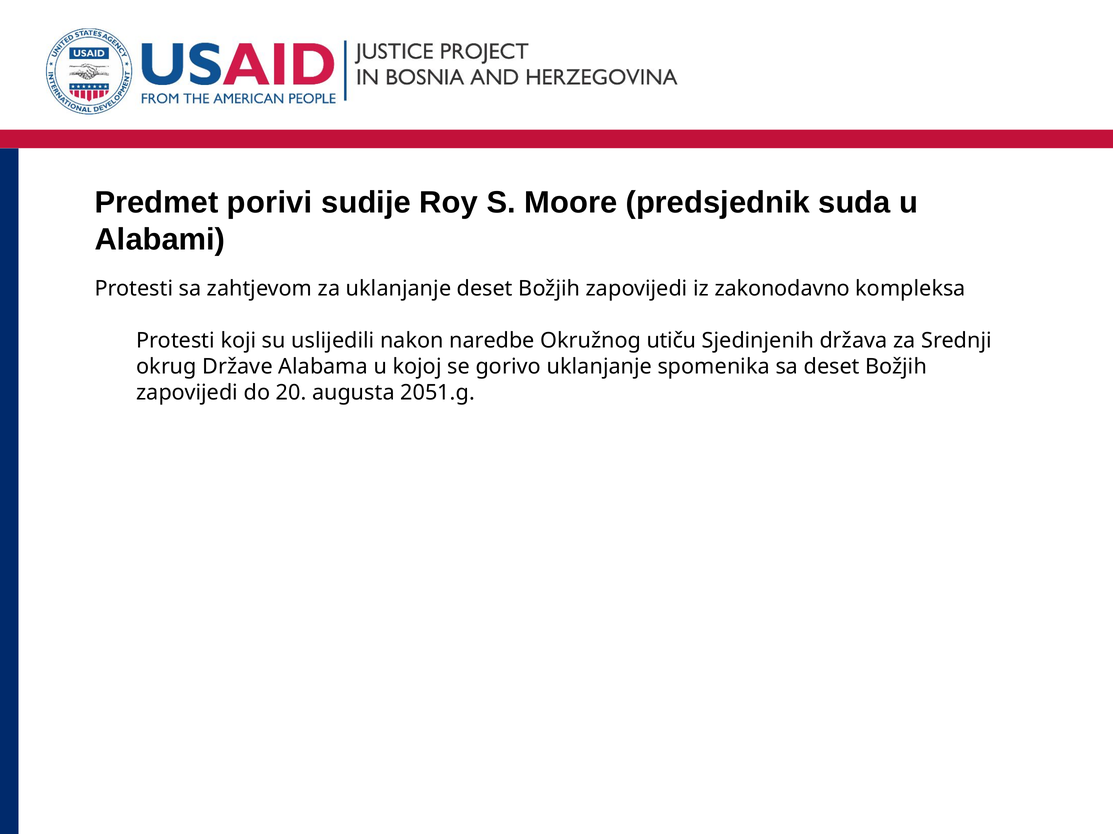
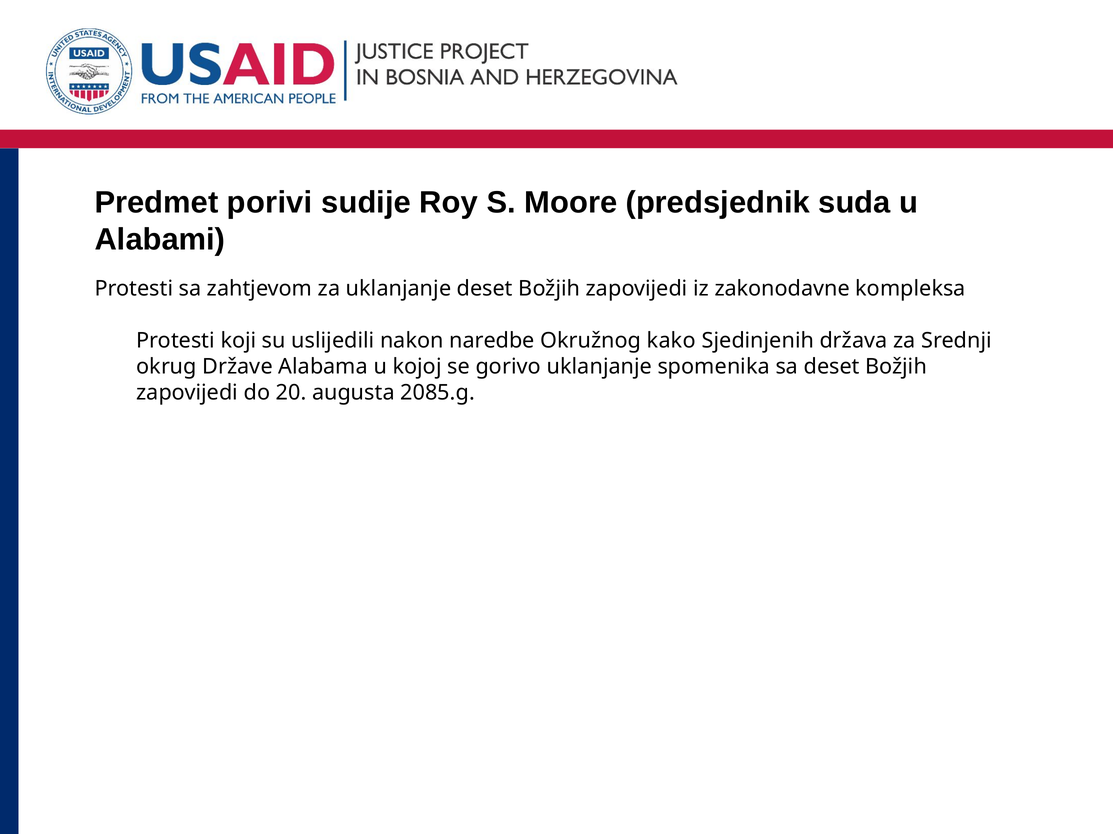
zakonodavno: zakonodavno -> zakonodavne
utiču: utiču -> kako
2051.g: 2051.g -> 2085.g
